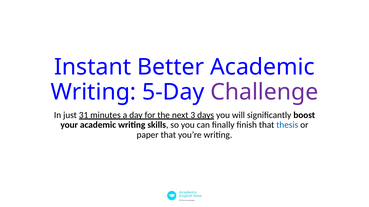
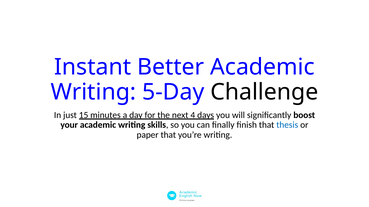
Challenge colour: purple -> black
31: 31 -> 15
3: 3 -> 4
